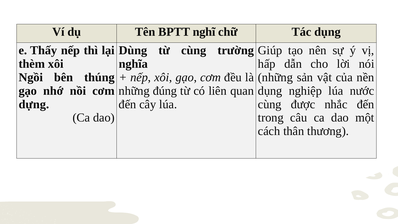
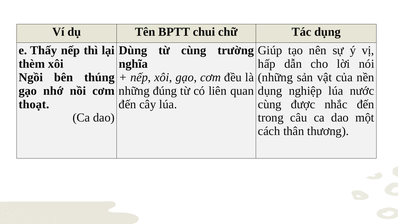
nghĩ: nghĩ -> chui
dựng: dựng -> thoạt
